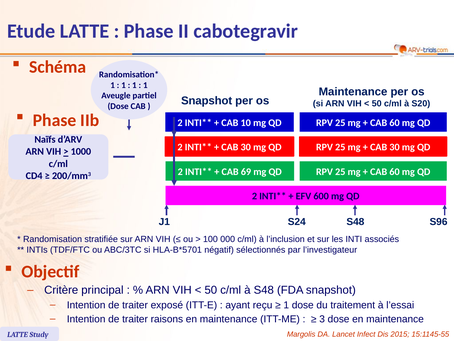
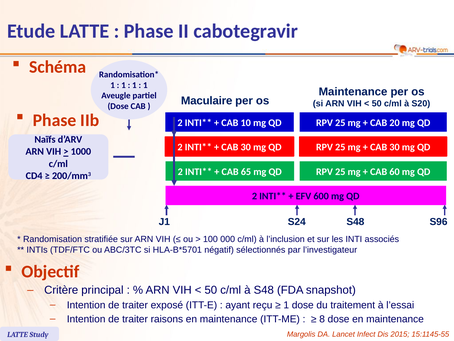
Snapshot at (207, 101): Snapshot -> Maculaire
60 at (395, 123): 60 -> 20
69: 69 -> 65
3: 3 -> 8
